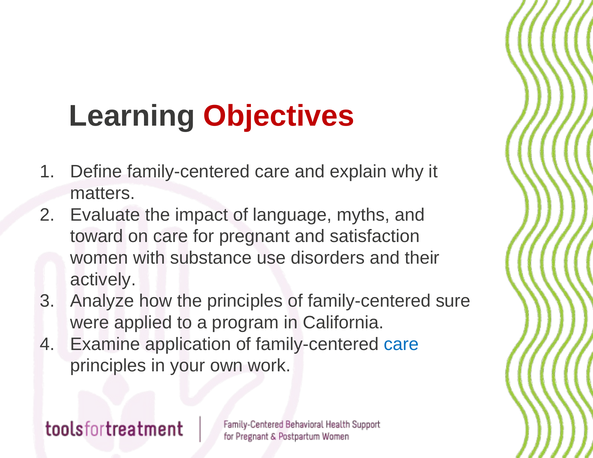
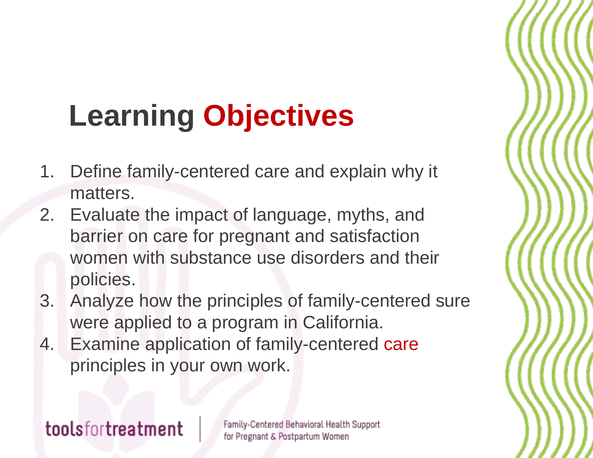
toward: toward -> barrier
actively: actively -> policies
care at (401, 344) colour: blue -> red
